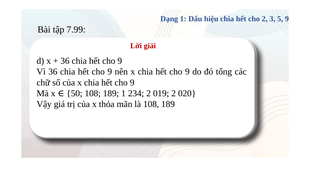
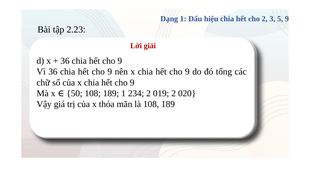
7.99: 7.99 -> 2.23
